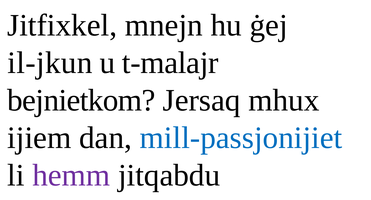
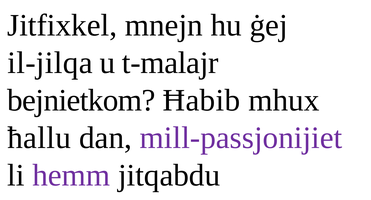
il-jkun: il-jkun -> il-jilqa
Jersaq: Jersaq -> Ħabib
ijiem: ijiem -> ħallu
mill-passjonijiet colour: blue -> purple
